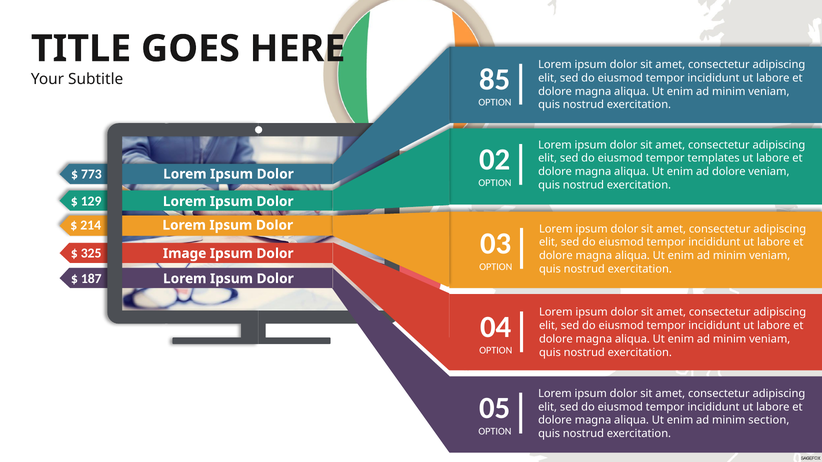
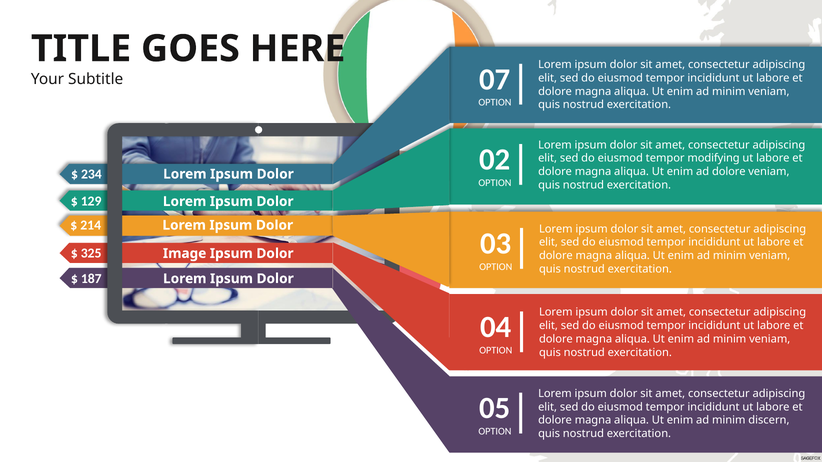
85: 85 -> 07
templates: templates -> modifying
773: 773 -> 234
section: section -> discern
